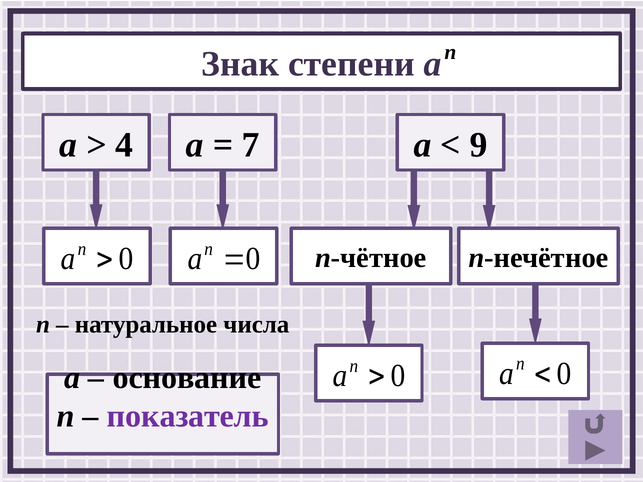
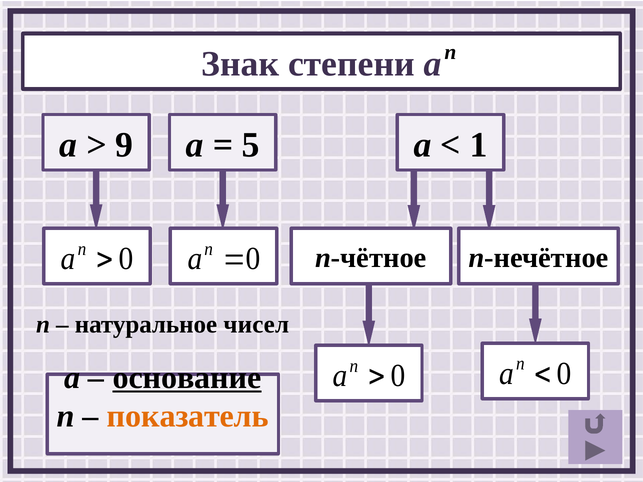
4: 4 -> 9
7: 7 -> 5
9: 9 -> 1
числа: числа -> чисел
основание underline: none -> present
показатель colour: purple -> orange
